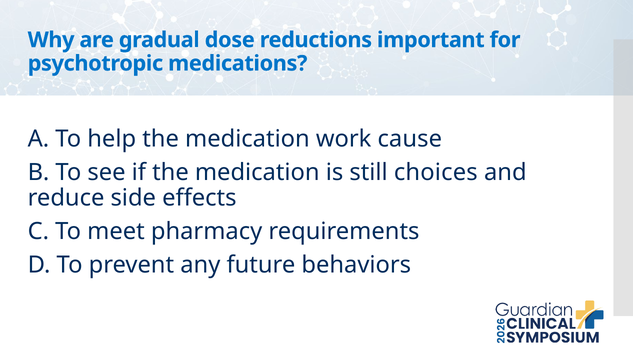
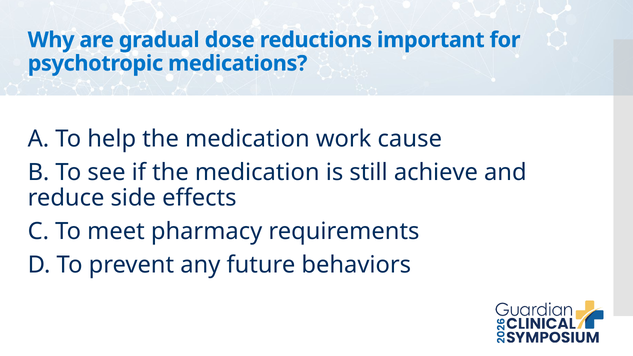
choices: choices -> achieve
